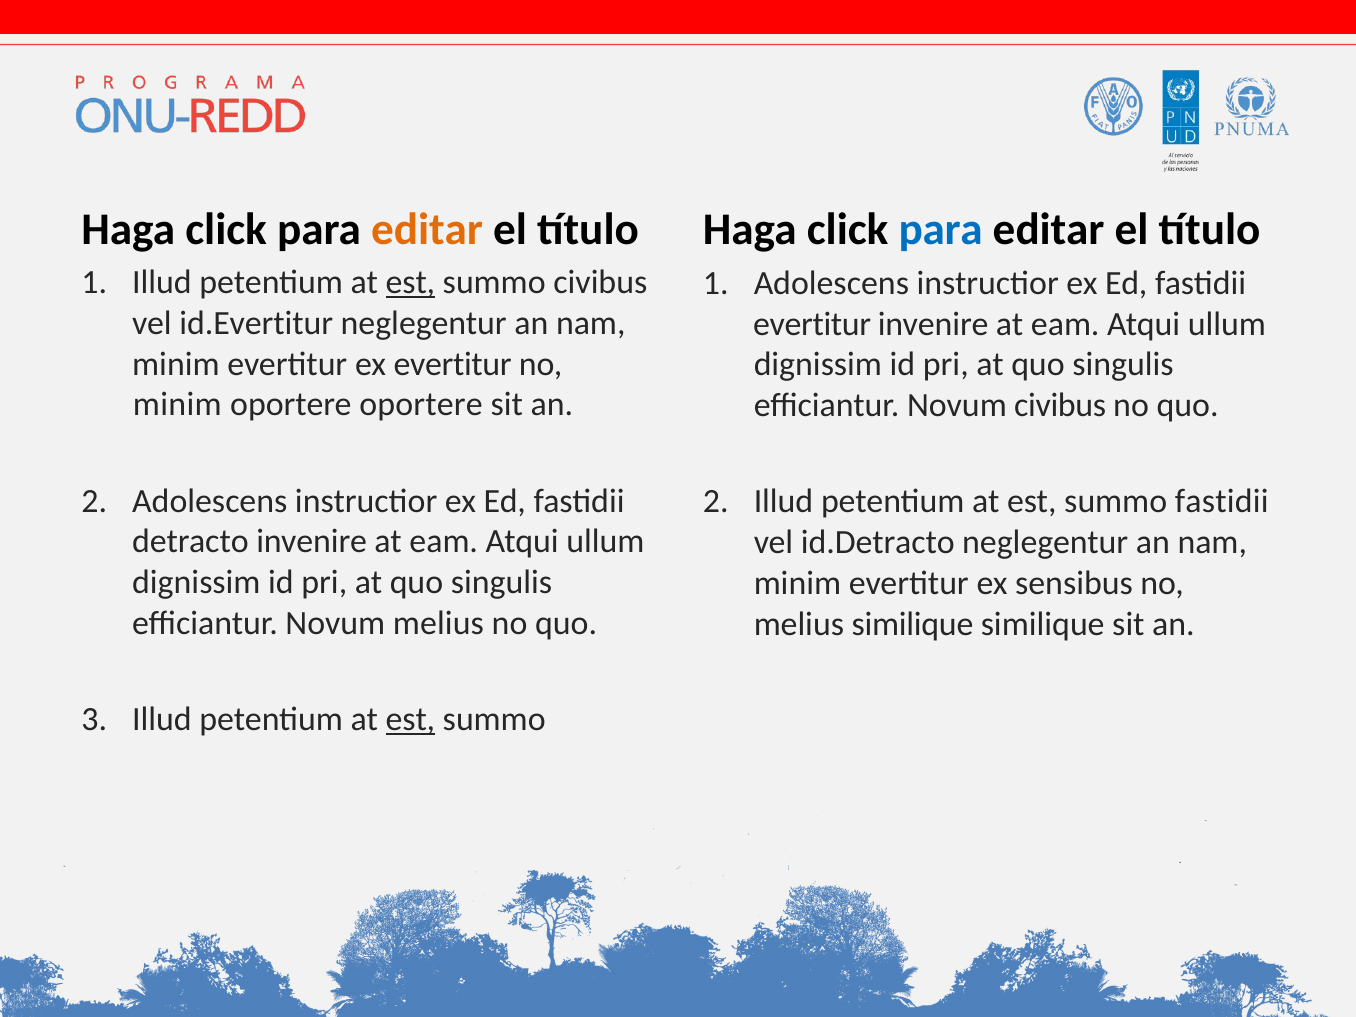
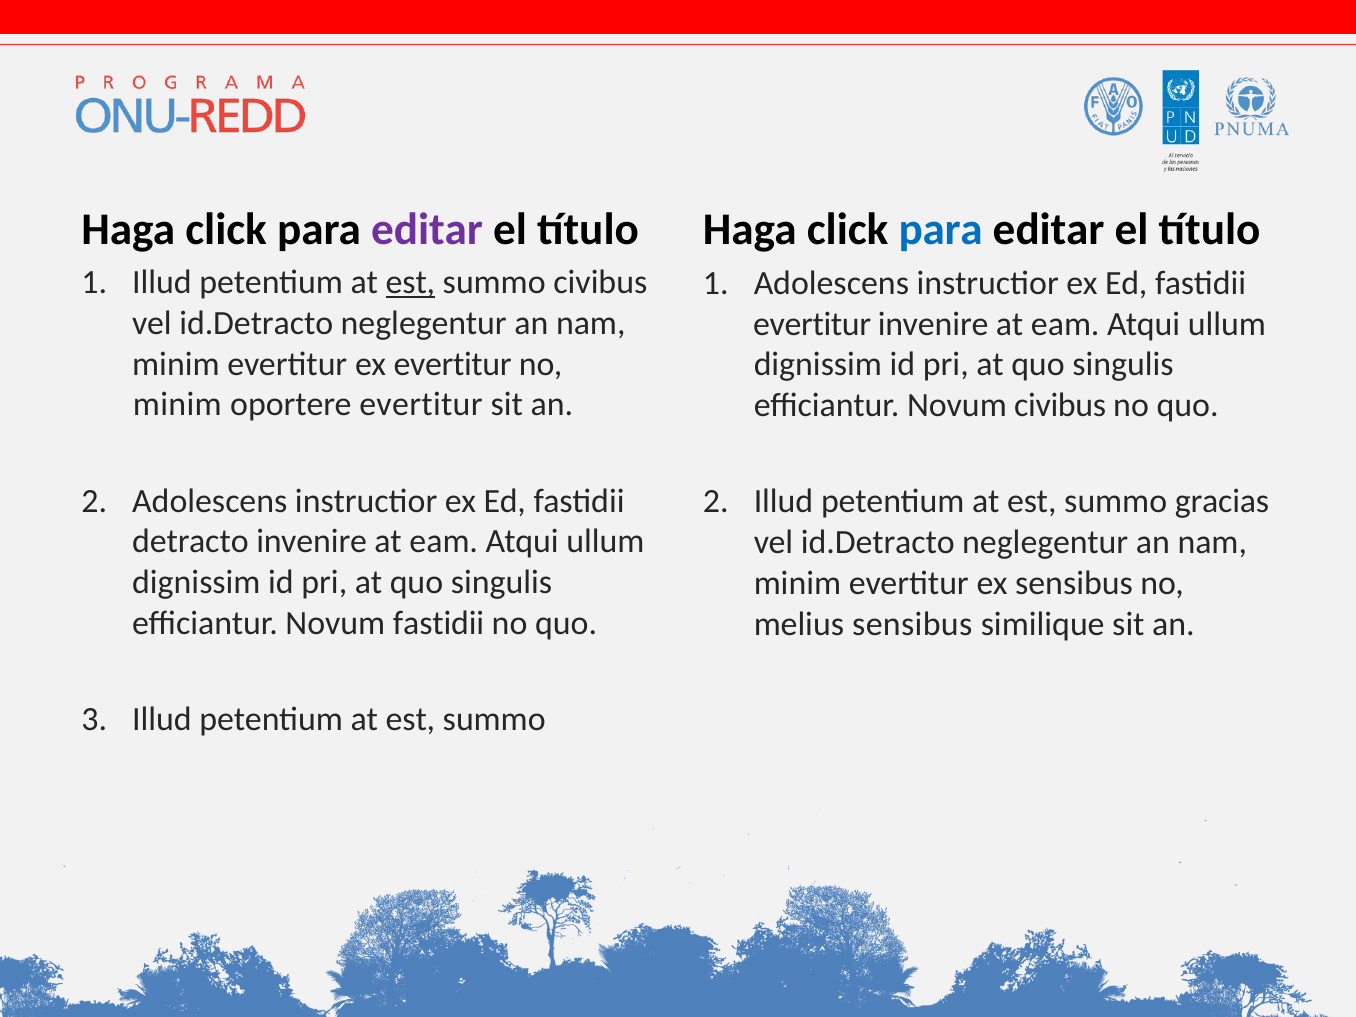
editar at (427, 229) colour: orange -> purple
id.Evertitur at (256, 323): id.Evertitur -> id.Detracto
oportere oportere: oportere -> evertitur
summo fastidii: fastidii -> gracias
Novum melius: melius -> fastidii
melius similique: similique -> sensibus
est at (410, 720) underline: present -> none
